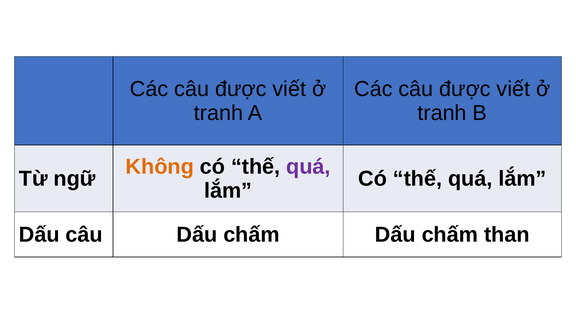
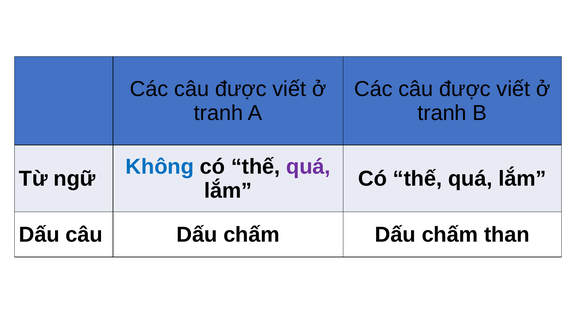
Không colour: orange -> blue
